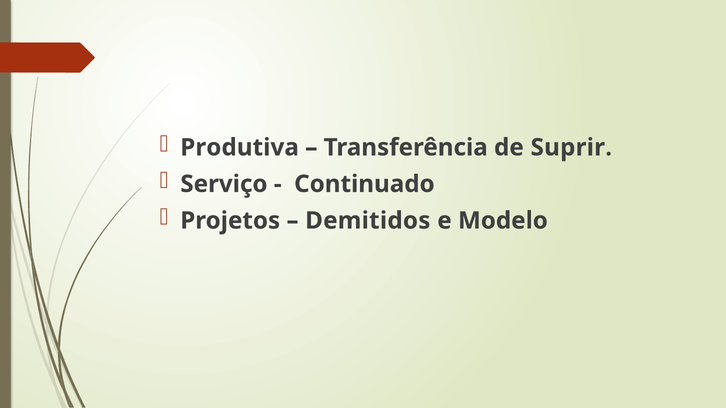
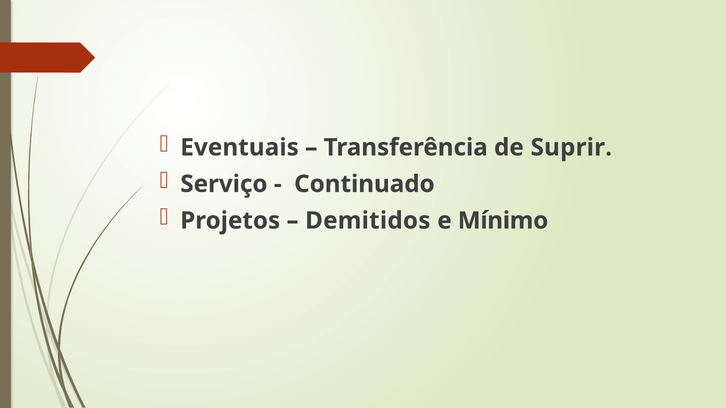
Produtiva: Produtiva -> Eventuais
Modelo: Modelo -> Mínimo
